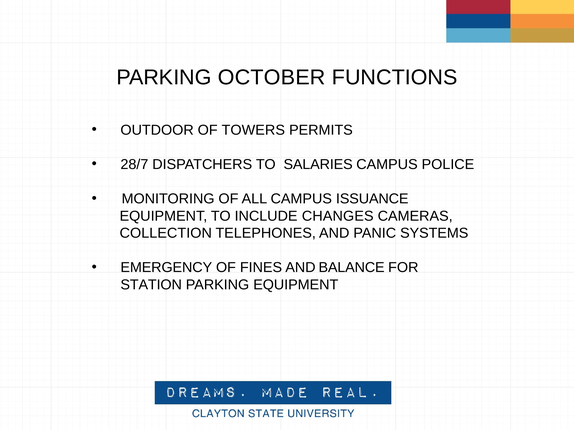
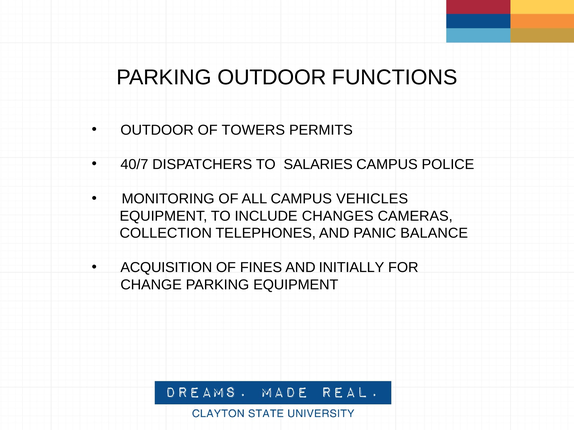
PARKING OCTOBER: OCTOBER -> OUTDOOR
28/7: 28/7 -> 40/7
ISSUANCE: ISSUANCE -> VEHICLES
SYSTEMS: SYSTEMS -> BALANCE
EMERGENCY: EMERGENCY -> ACQUISITION
BALANCE: BALANCE -> INITIALLY
STATION: STATION -> CHANGE
